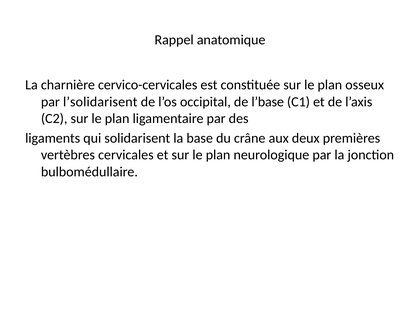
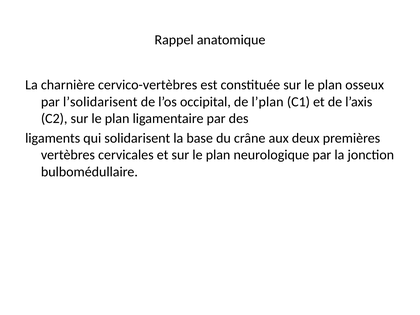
cervico-cervicales: cervico-cervicales -> cervico-vertèbres
l’base: l’base -> l’plan
